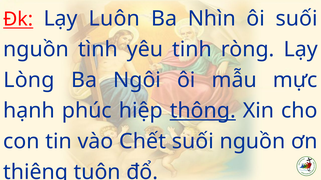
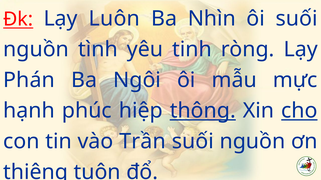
Lòng: Lòng -> Phán
cho underline: none -> present
Chết: Chết -> Trần
